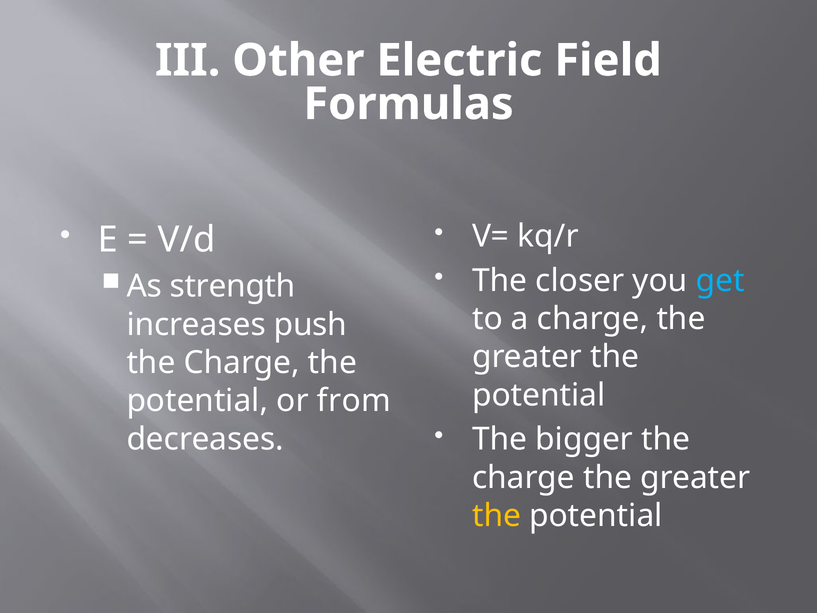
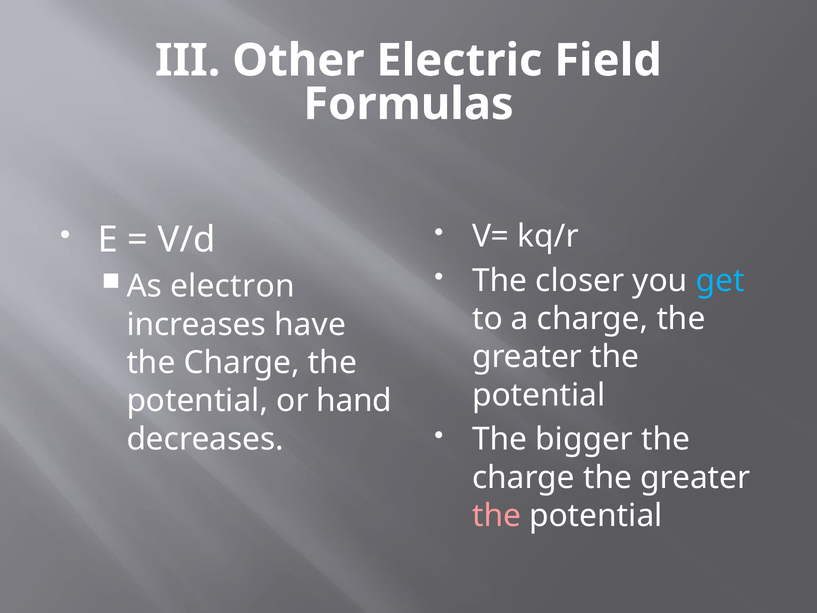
strength: strength -> electron
push: push -> have
from: from -> hand
the at (497, 515) colour: yellow -> pink
